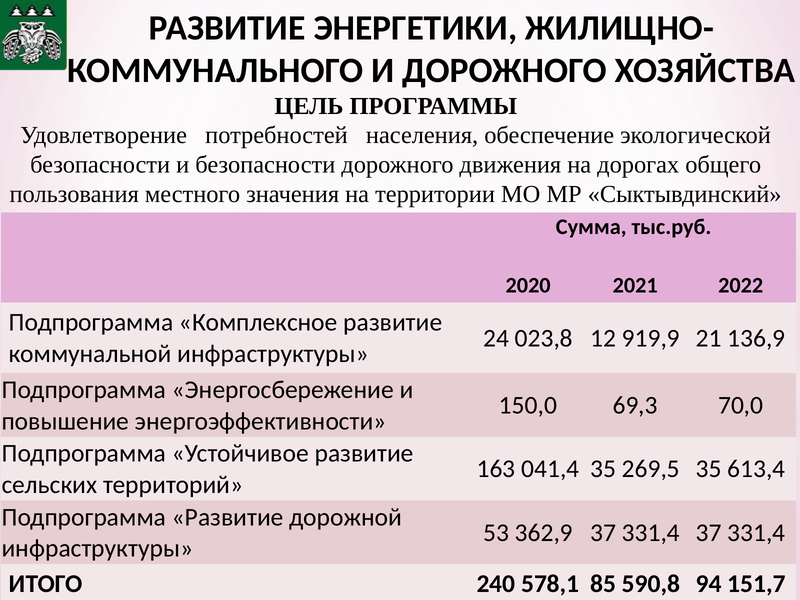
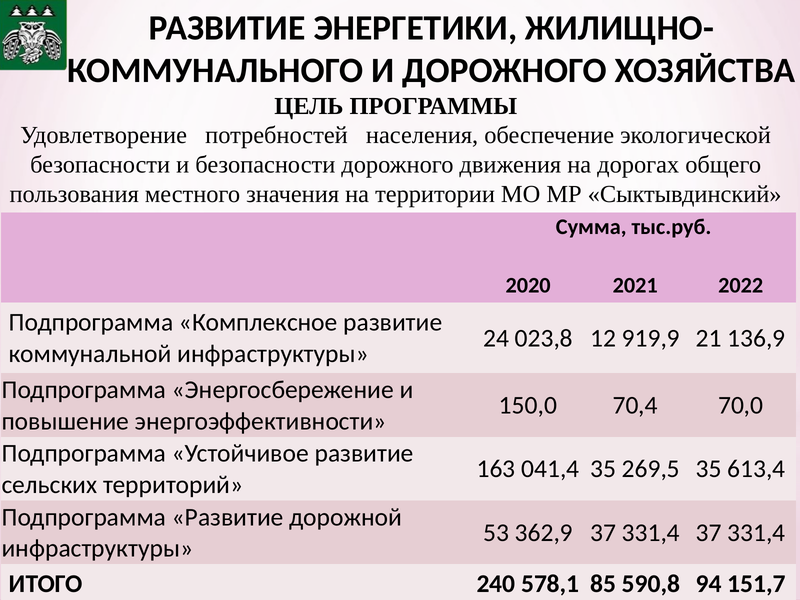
69,3: 69,3 -> 70,4
